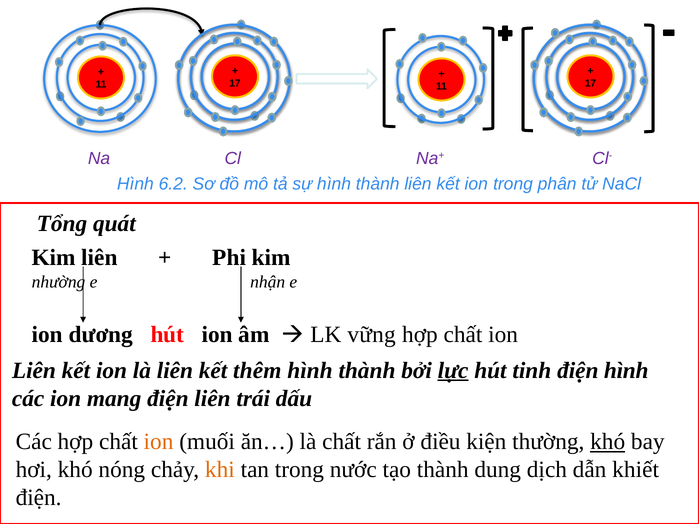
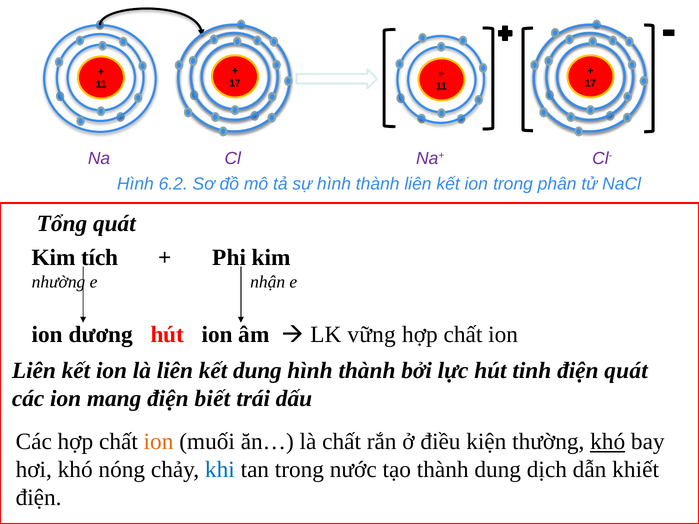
Kim liên: liên -> tích
kết thêm: thêm -> dung
lực underline: present -> none
điện hình: hình -> quát
điện liên: liên -> biết
khi colour: orange -> blue
